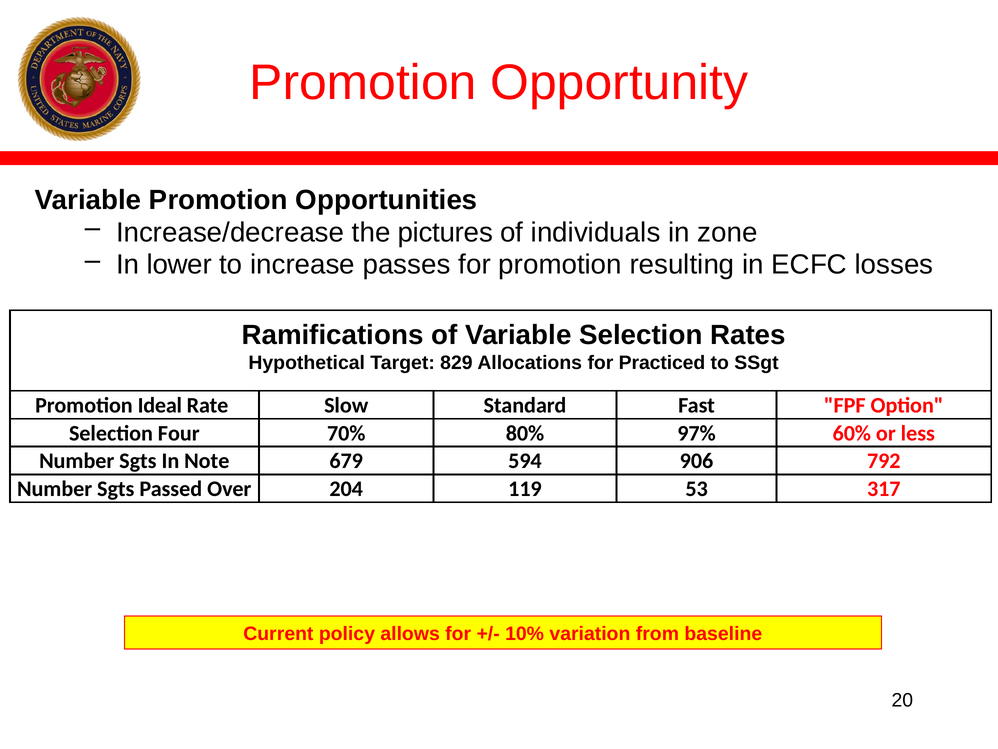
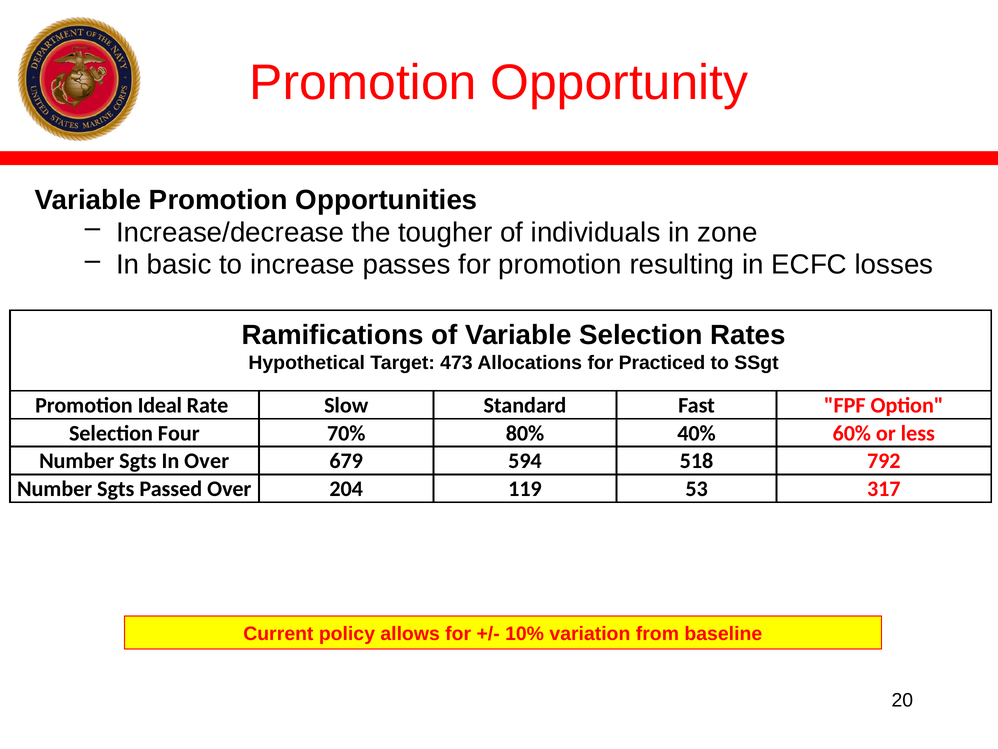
pictures: pictures -> tougher
lower: lower -> basic
829: 829 -> 473
97%: 97% -> 40%
In Note: Note -> Over
906: 906 -> 518
